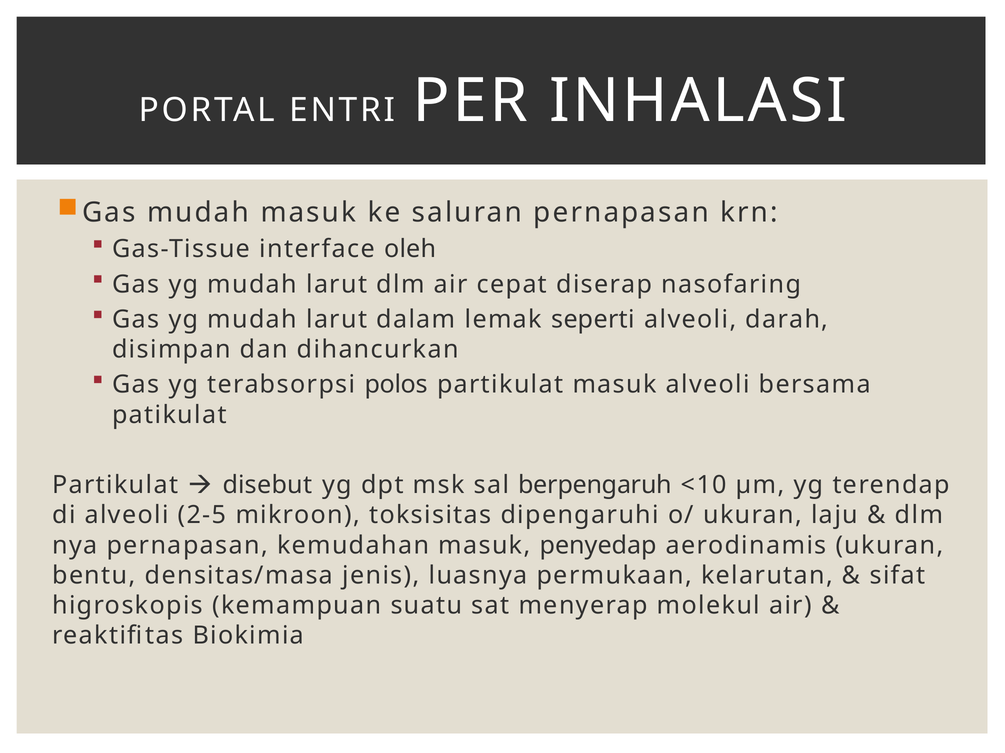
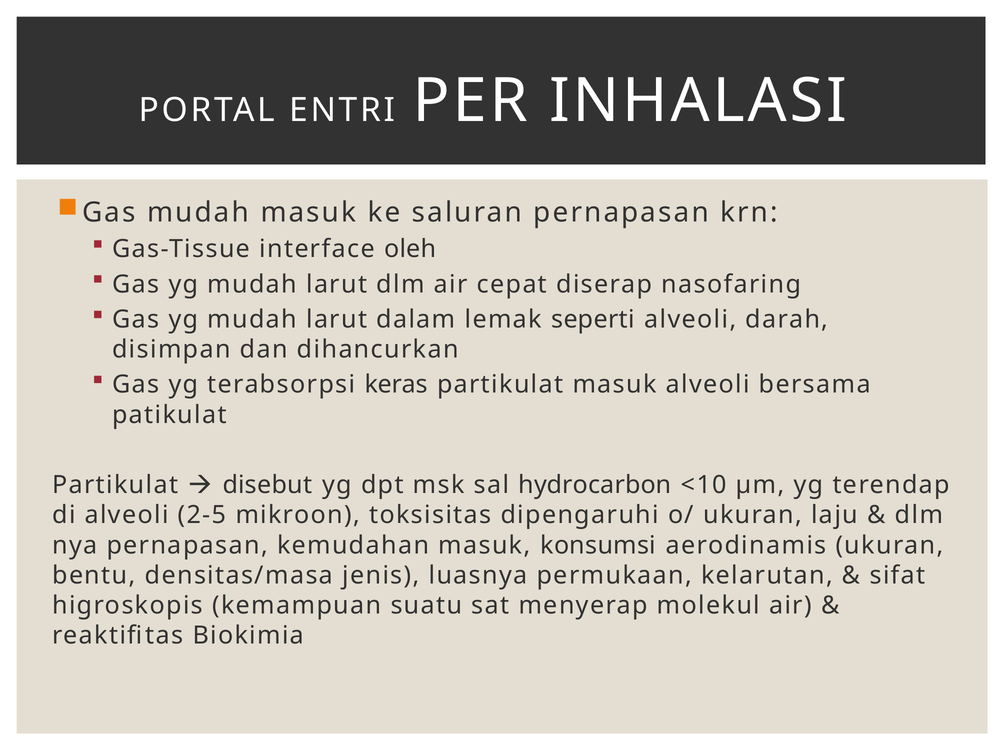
polos: polos -> keras
berpengaruh: berpengaruh -> hydrocarbon
penyedap: penyedap -> konsumsi
